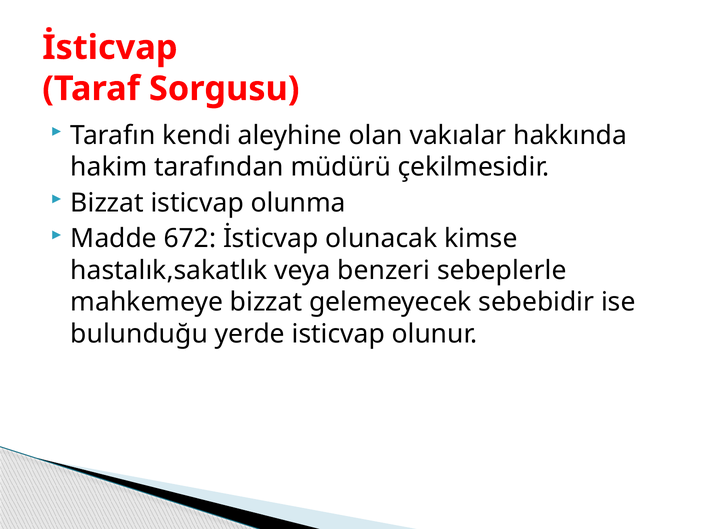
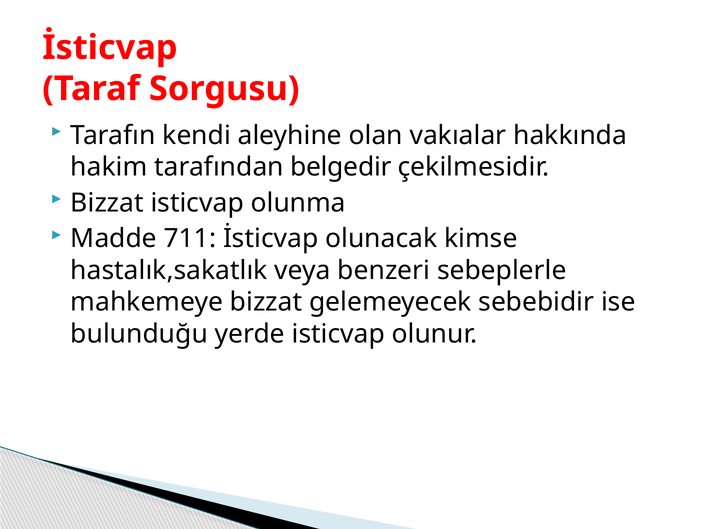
müdürü: müdürü -> belgedir
672: 672 -> 711
